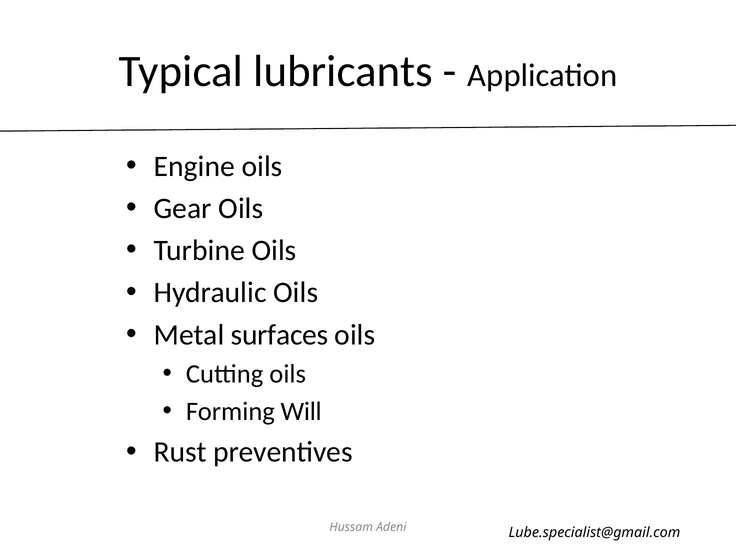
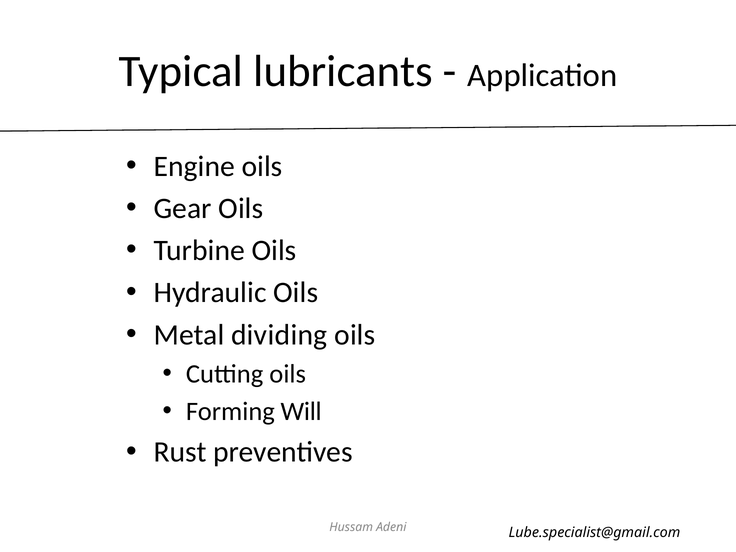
surfaces: surfaces -> dividing
